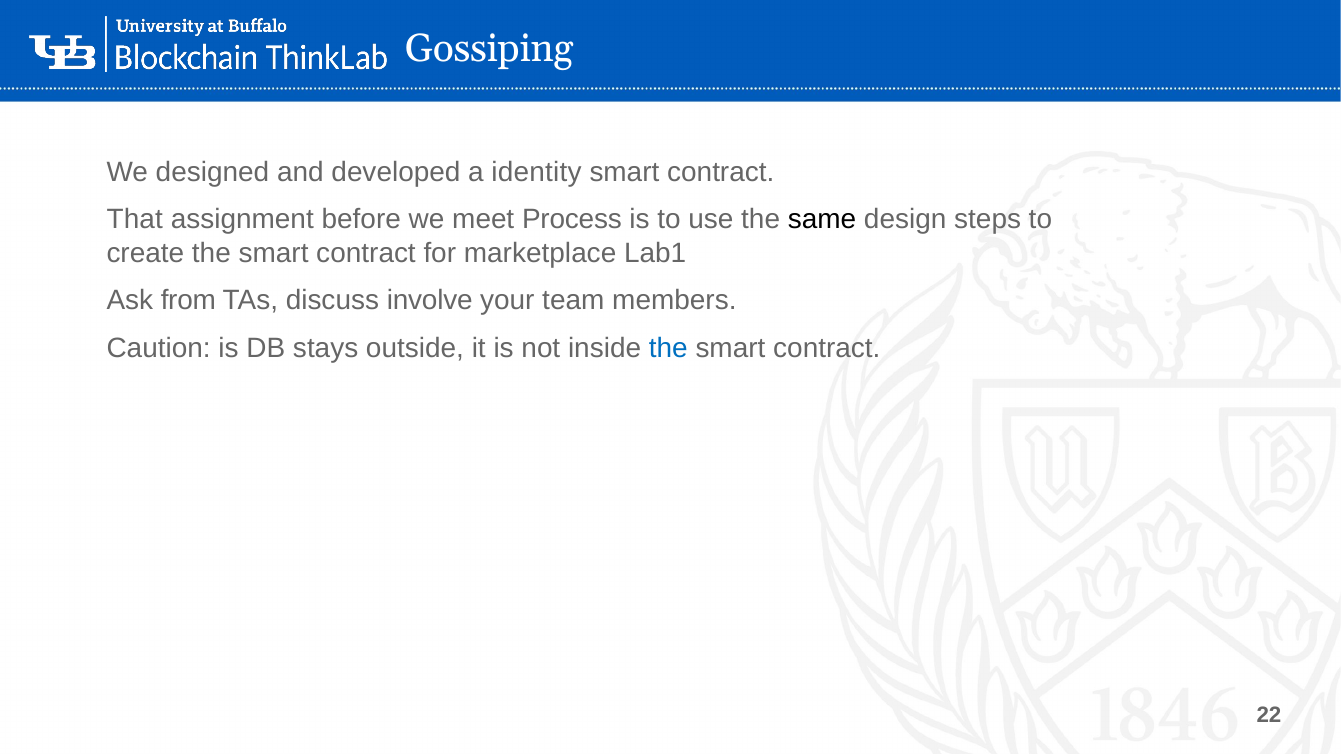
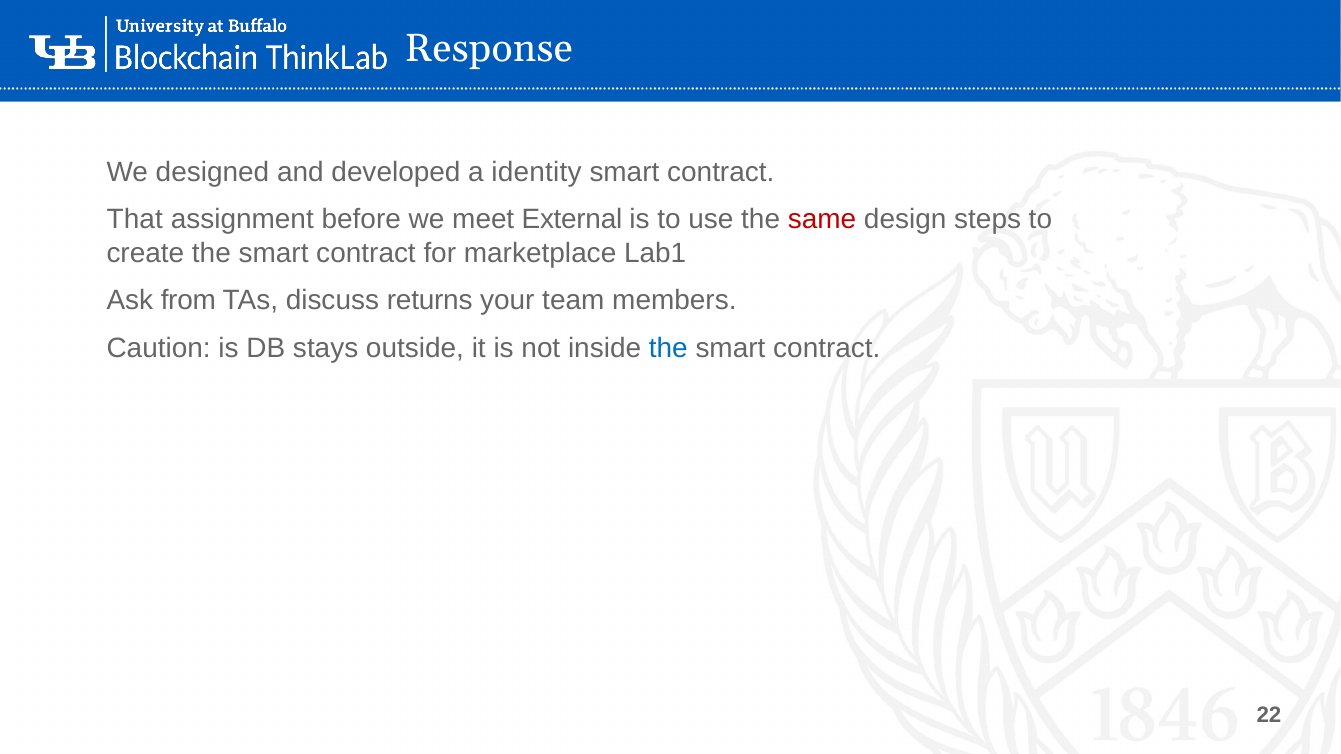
Gossiping: Gossiping -> Response
Process: Process -> External
same colour: black -> red
involve: involve -> returns
